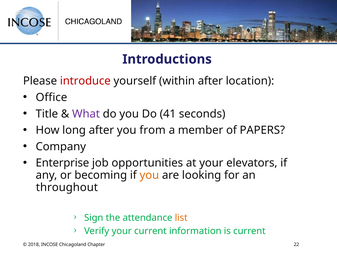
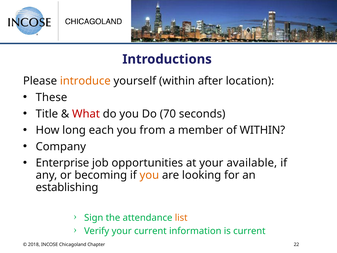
introduce colour: red -> orange
Office: Office -> These
What colour: purple -> red
41: 41 -> 70
long after: after -> each
of PAPERS: PAPERS -> WITHIN
elevators: elevators -> available
throughout: throughout -> establishing
